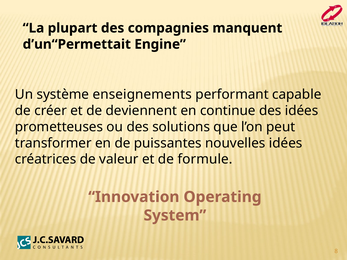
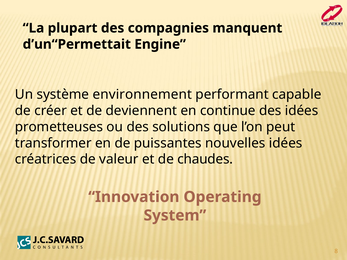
enseignements: enseignements -> environnement
formule: formule -> chaudes
